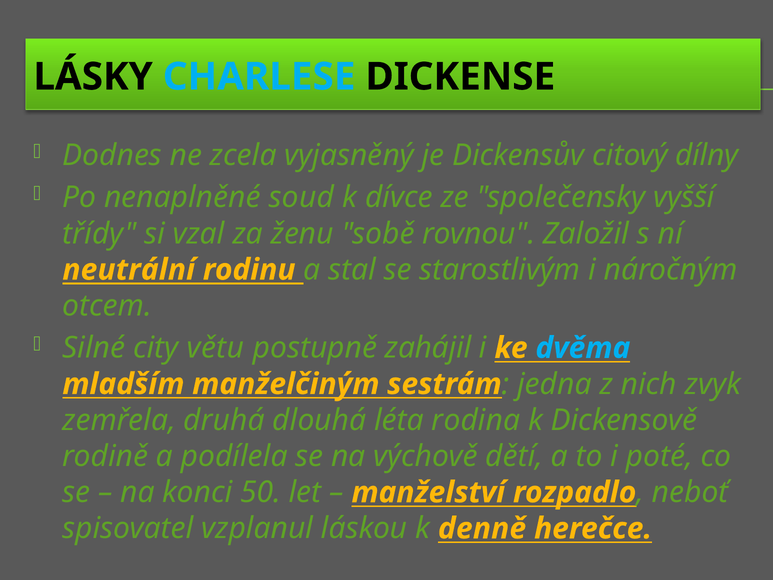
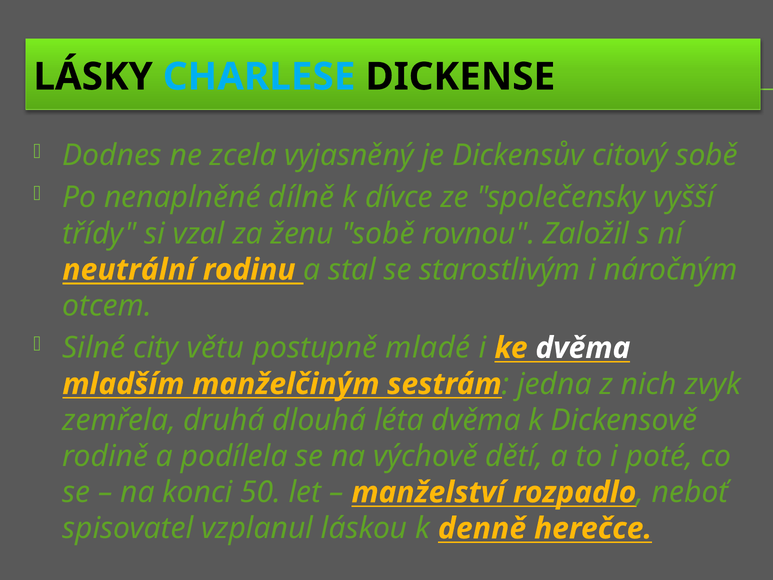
citový dílny: dílny -> sobě
soud: soud -> dílně
zahájil: zahájil -> mladé
dvěma at (583, 348) colour: light blue -> white
léta rodina: rodina -> dvěma
